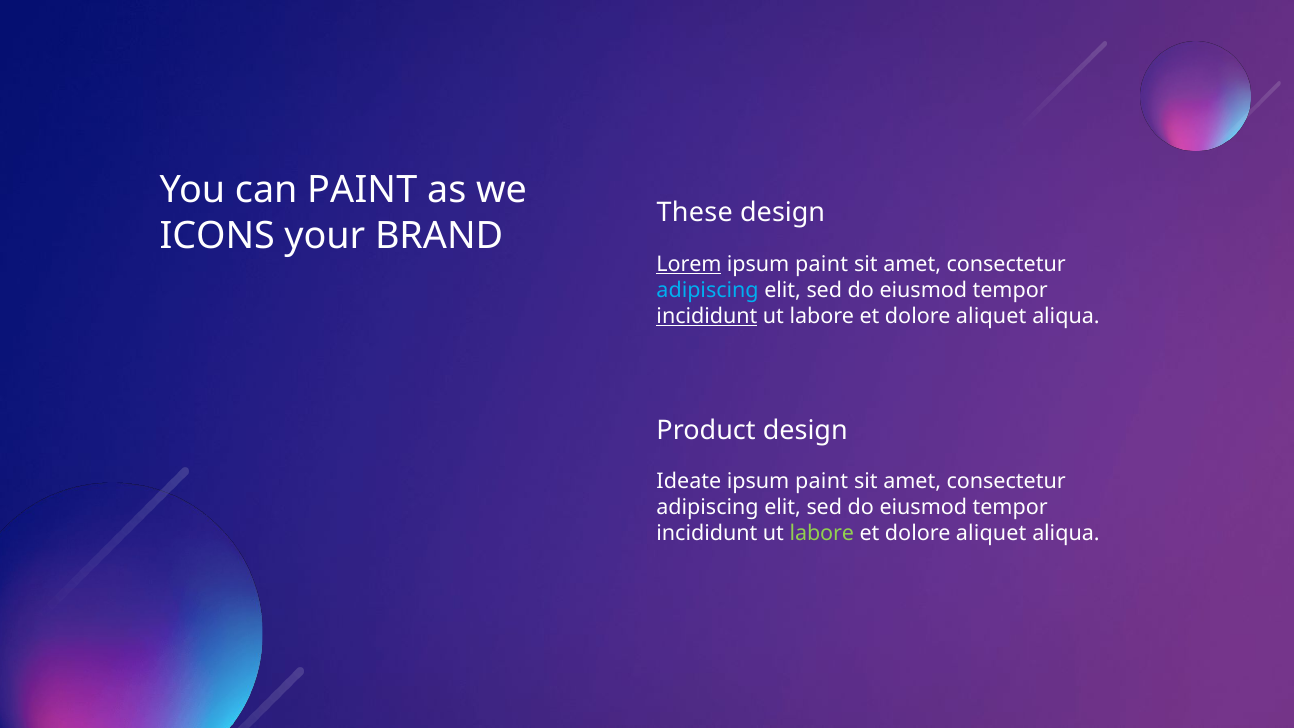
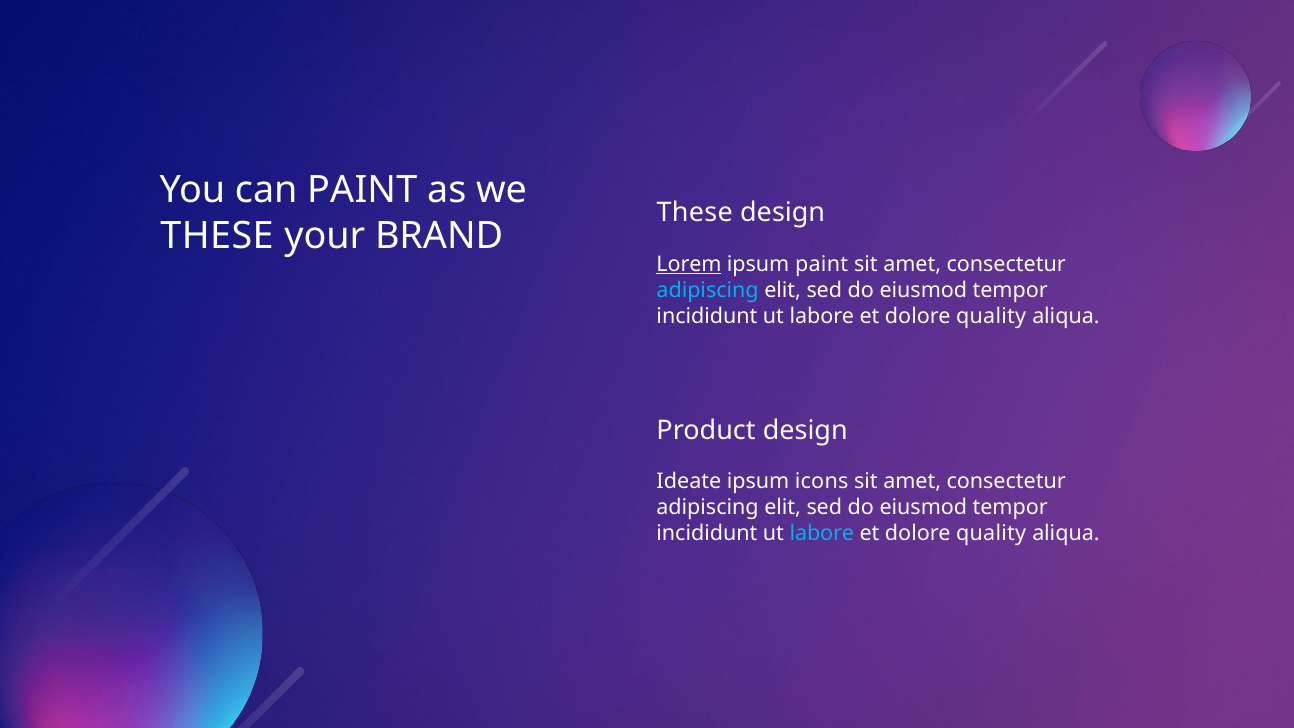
ICONS at (217, 236): ICONS -> THESE
incididunt at (707, 316) underline: present -> none
aliquet at (991, 316): aliquet -> quality
paint at (822, 482): paint -> icons
labore at (822, 533) colour: light green -> light blue
aliquet at (991, 533): aliquet -> quality
